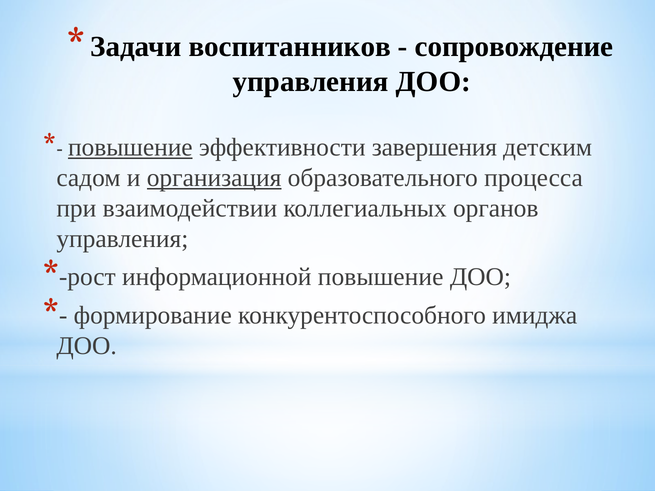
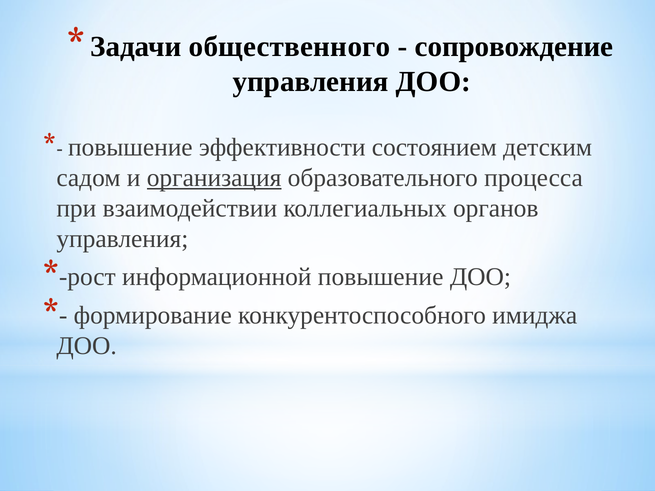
воспитанников: воспитанников -> общественного
повышение at (130, 147) underline: present -> none
завершения: завершения -> состоянием
